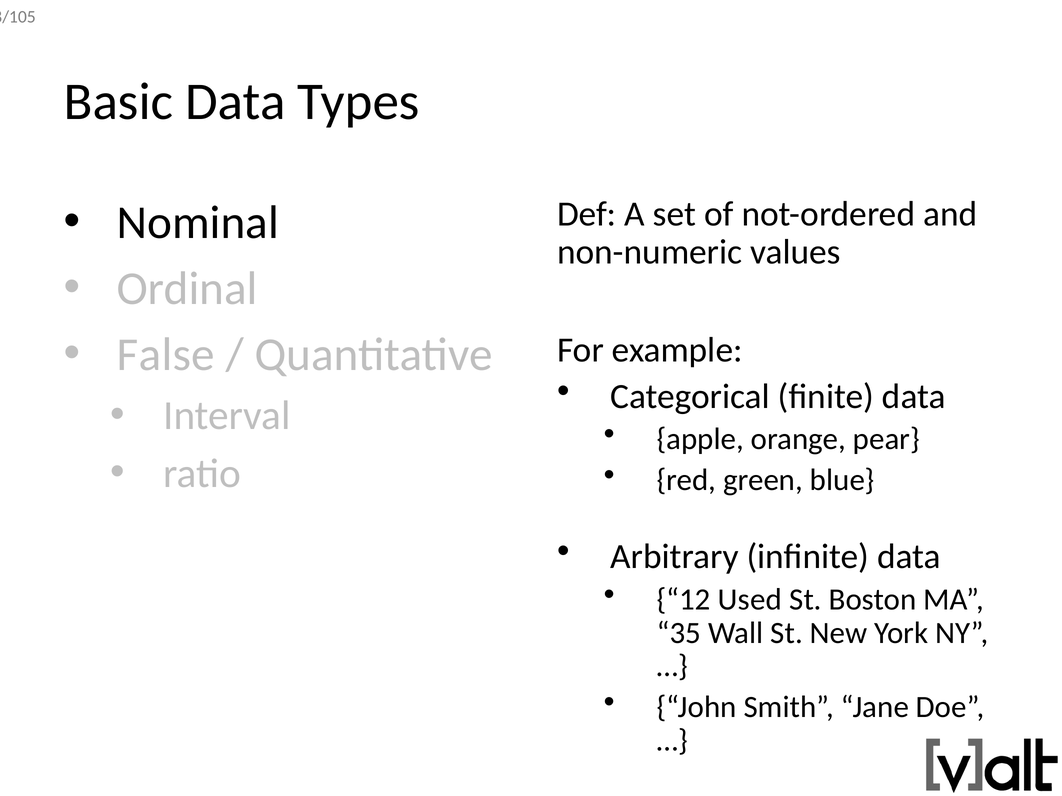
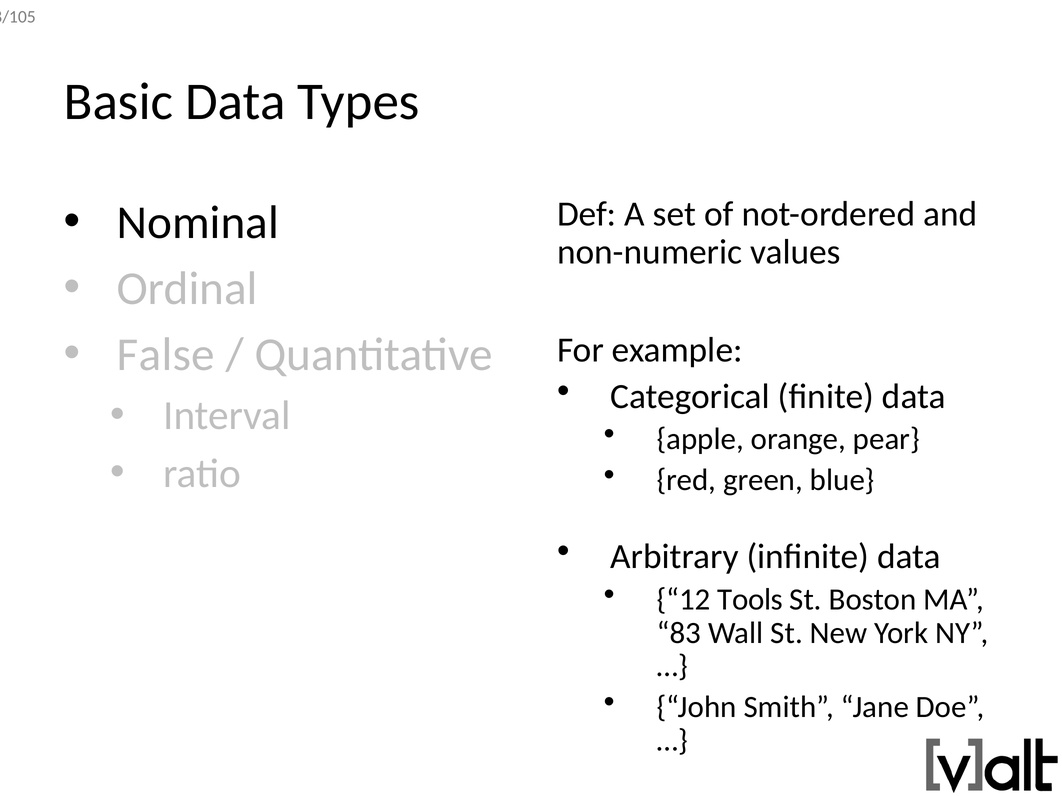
Used: Used -> Tools
35: 35 -> 83
